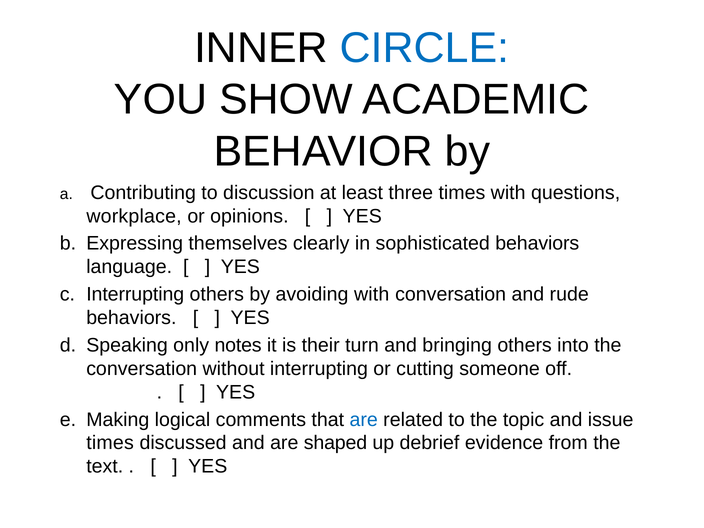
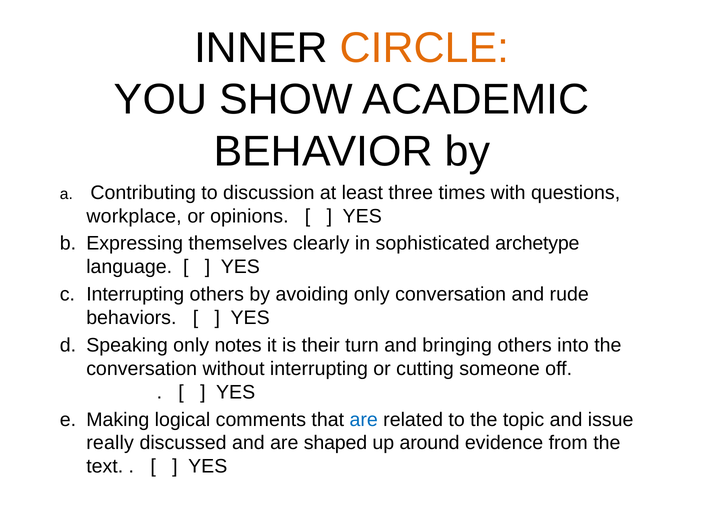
CIRCLE colour: blue -> orange
sophisticated behaviors: behaviors -> archetype
avoiding with: with -> only
times at (110, 443): times -> really
debrief: debrief -> around
